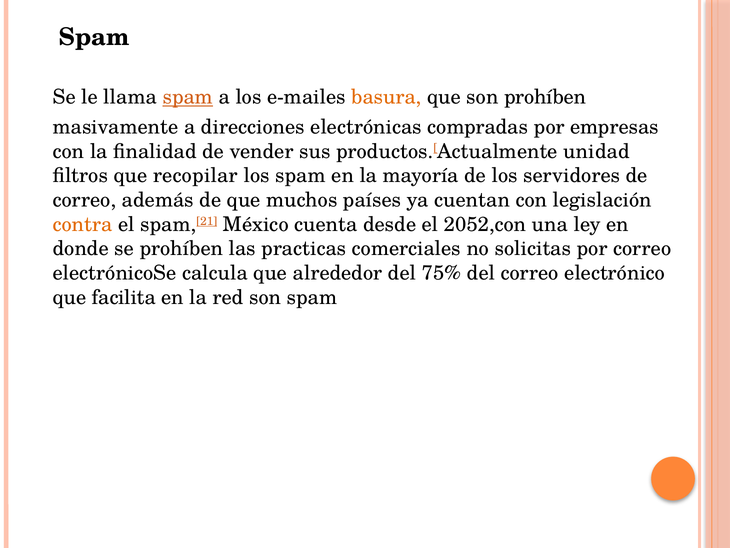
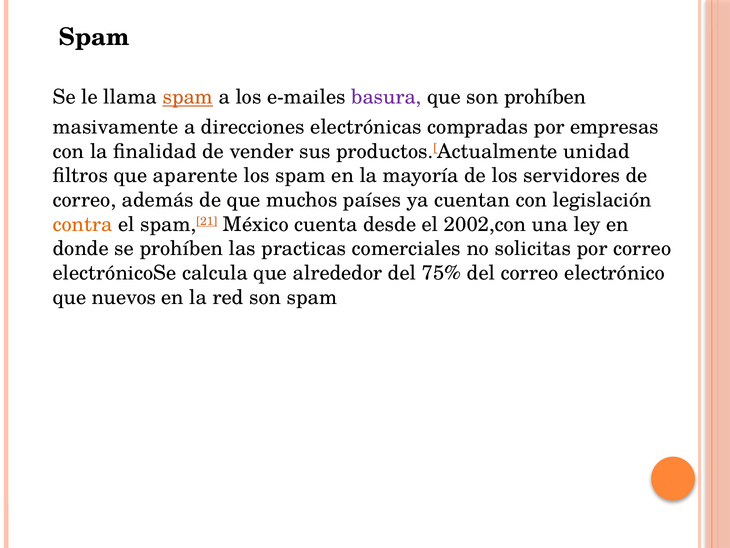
basura colour: orange -> purple
recopilar: recopilar -> aparente
2052,con: 2052,con -> 2002,con
facilita: facilita -> nuevos
